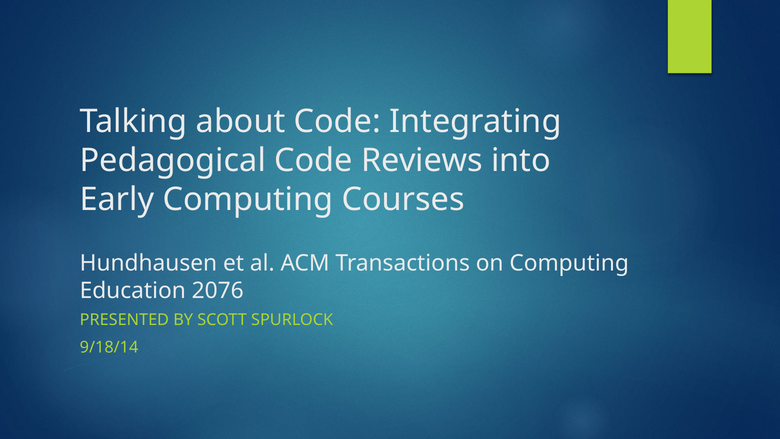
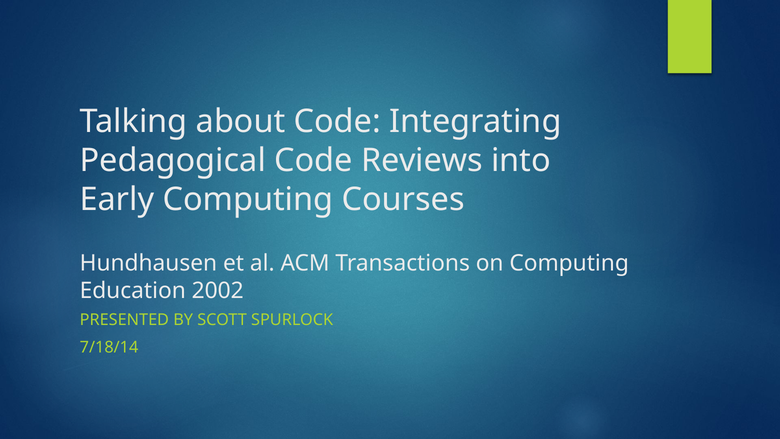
2076: 2076 -> 2002
9/18/14: 9/18/14 -> 7/18/14
